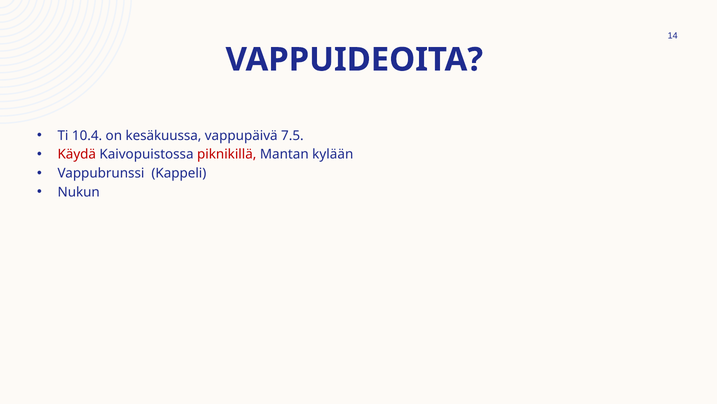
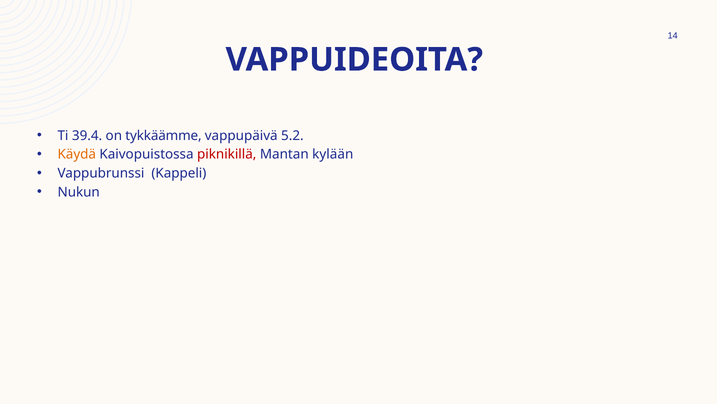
10.4: 10.4 -> 39.4
kesäkuussa: kesäkuussa -> tykkäämme
7.5: 7.5 -> 5.2
Käydä colour: red -> orange
